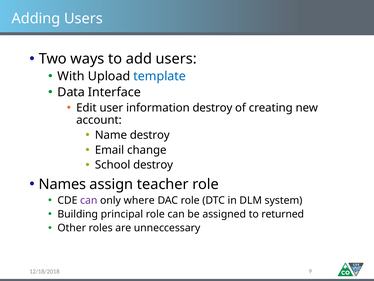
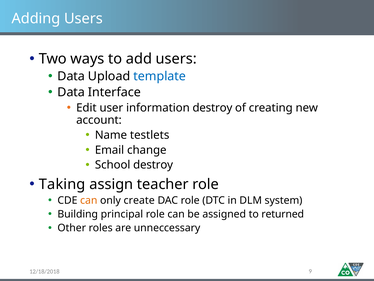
With at (71, 76): With -> Data
Name destroy: destroy -> testlets
Names: Names -> Taking
can at (89, 200) colour: purple -> orange
where: where -> create
